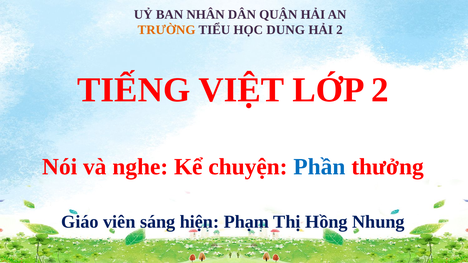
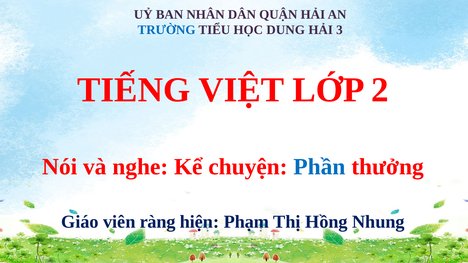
TRƯỜNG colour: orange -> blue
HẢI 2: 2 -> 3
sáng: sáng -> ràng
